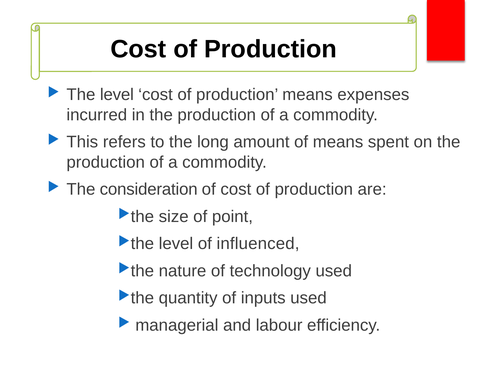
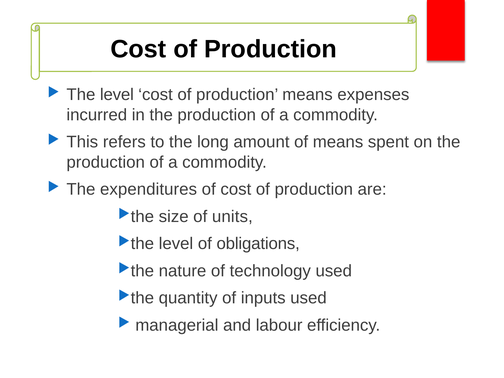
consideration: consideration -> expenditures
point: point -> units
influenced: influenced -> obligations
